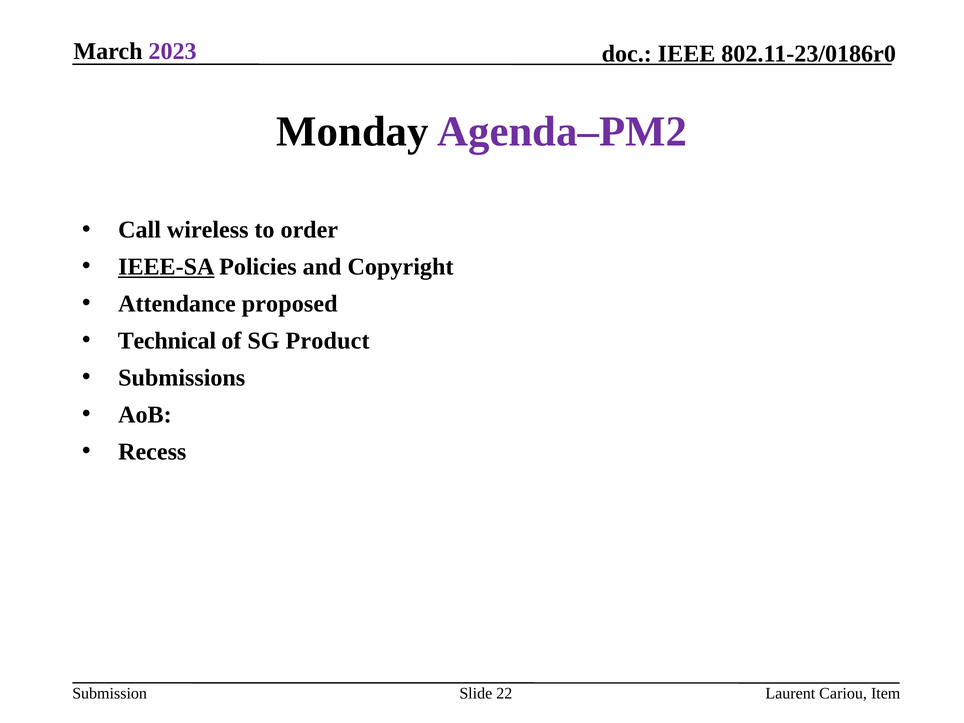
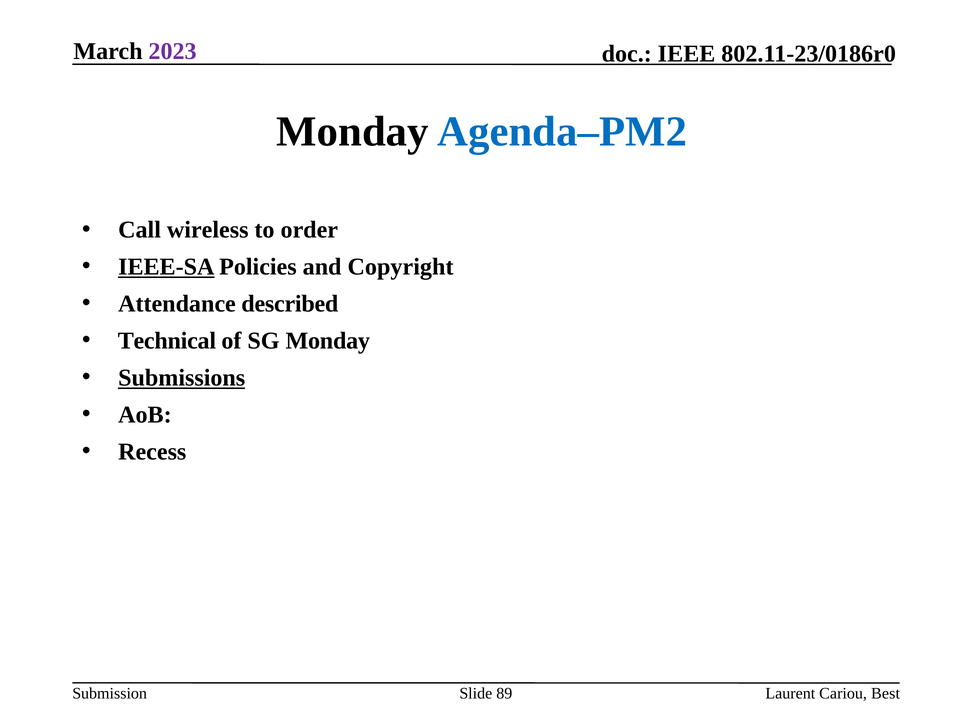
Agenda–PM2 colour: purple -> blue
proposed: proposed -> described
SG Product: Product -> Monday
Submissions underline: none -> present
22: 22 -> 89
Item: Item -> Best
